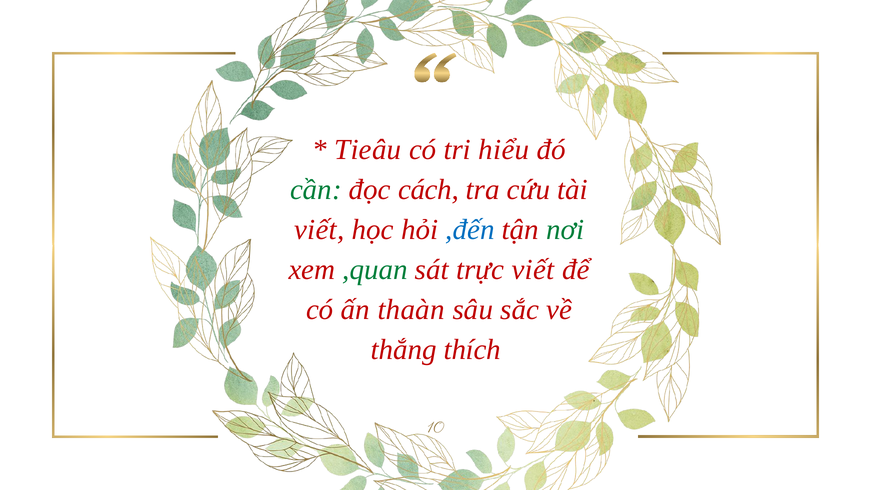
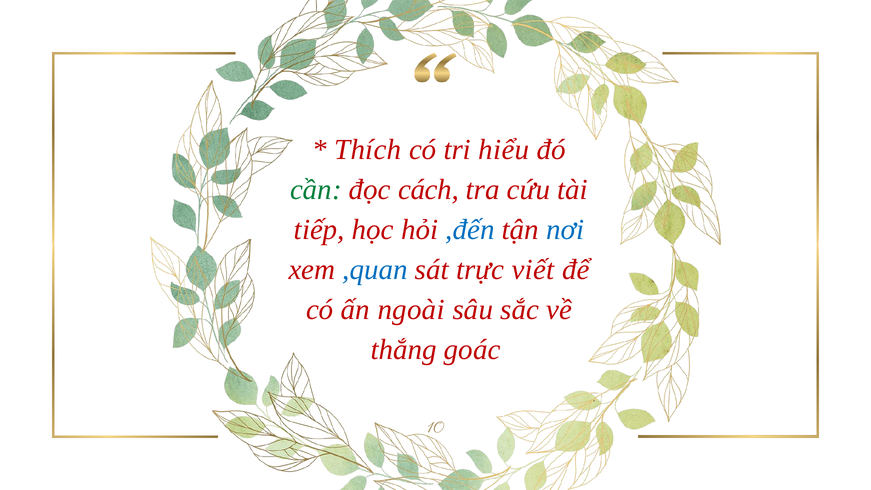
Tieâu: Tieâu -> Thích
viết at (319, 230): viết -> tiếp
nơi colour: green -> blue
,quan colour: green -> blue
thaàn: thaàn -> ngoài
thích: thích -> goác
